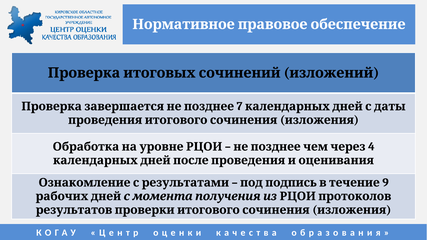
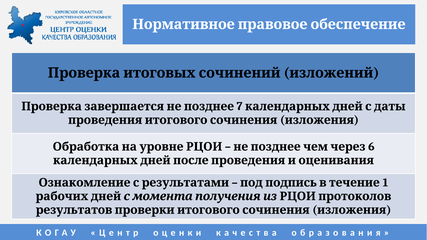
4: 4 -> 6
9: 9 -> 1
